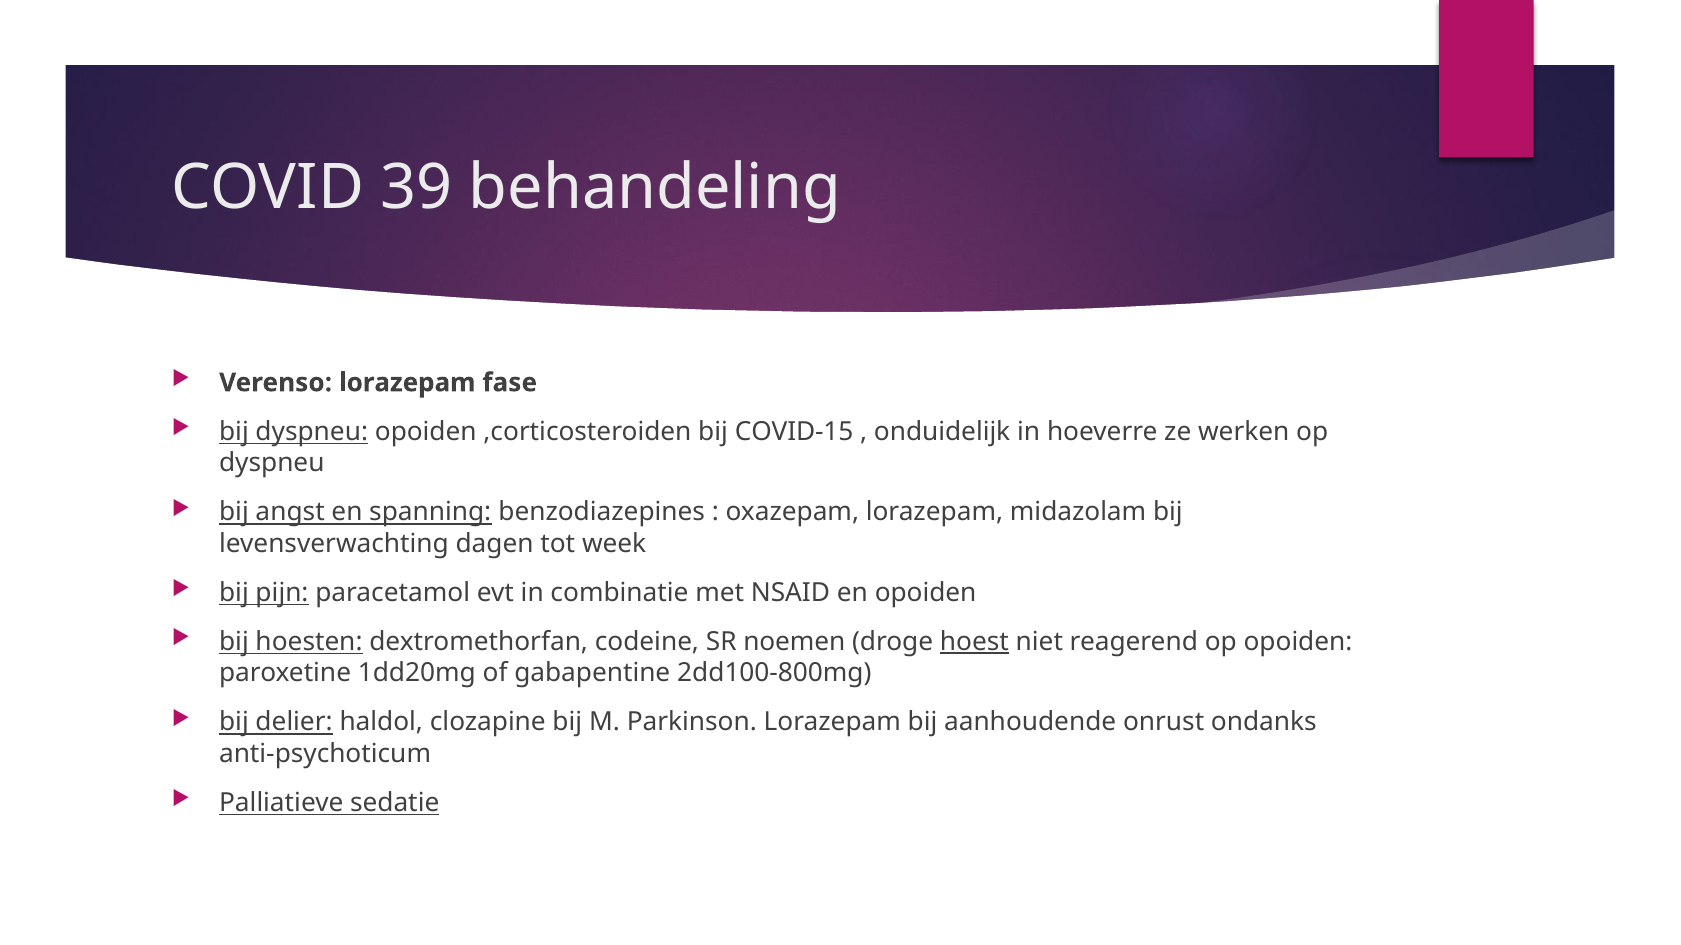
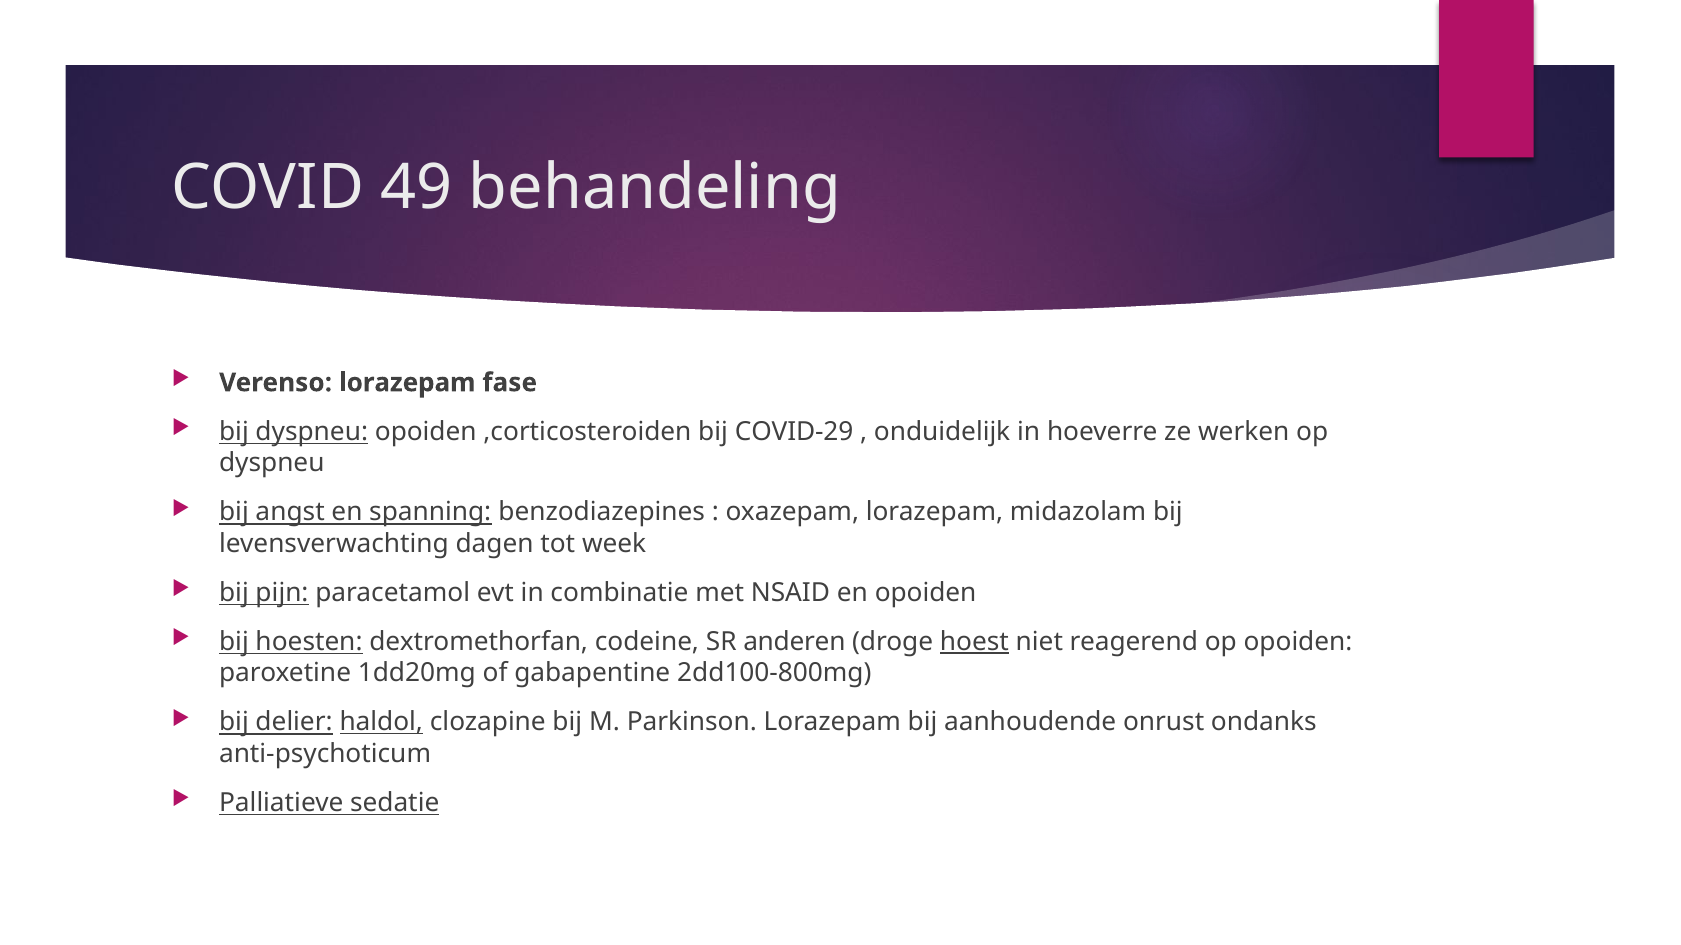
39: 39 -> 49
COVID-15: COVID-15 -> COVID-29
noemen: noemen -> anderen
haldol underline: none -> present
